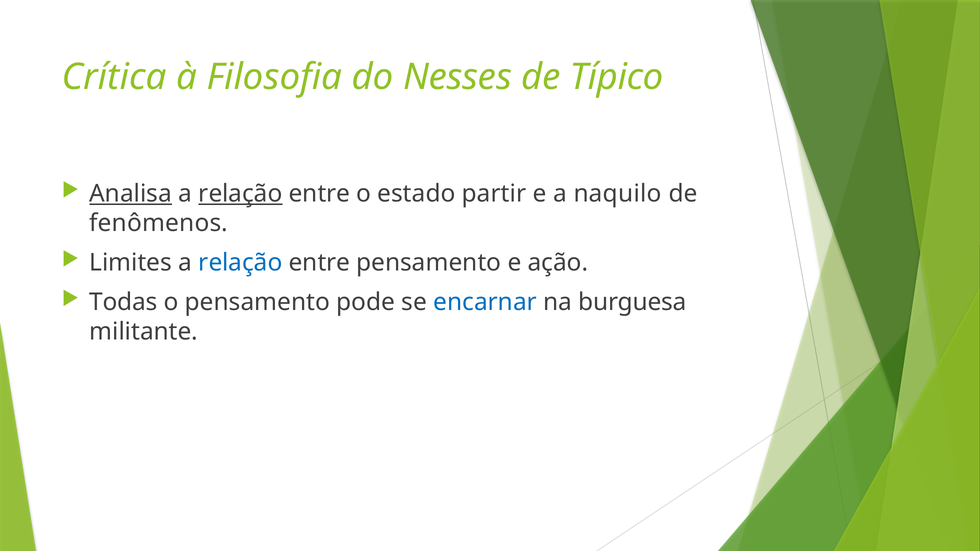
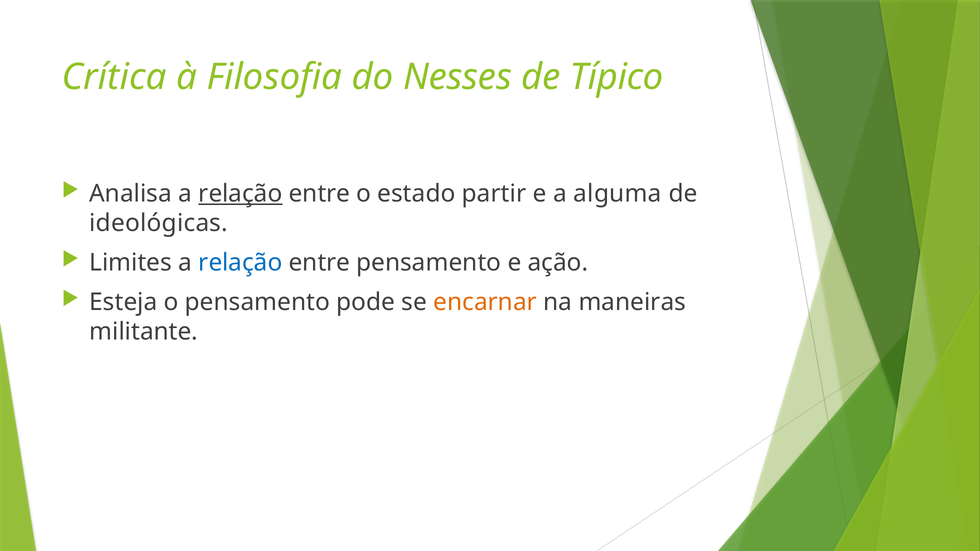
Analisa underline: present -> none
naquilo: naquilo -> alguma
fenômenos: fenômenos -> ideológicas
Todas: Todas -> Esteja
encarnar colour: blue -> orange
burguesa: burguesa -> maneiras
